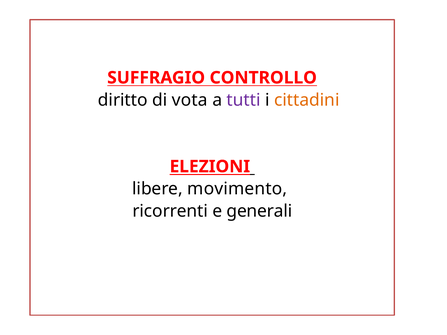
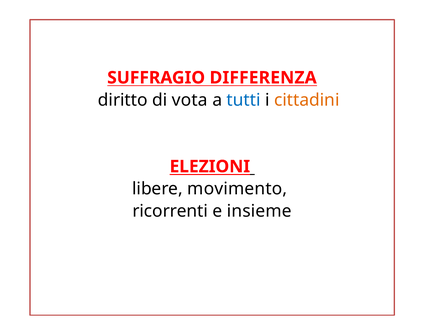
CONTROLLO: CONTROLLO -> DIFFERENZA
tutti colour: purple -> blue
generali: generali -> insieme
